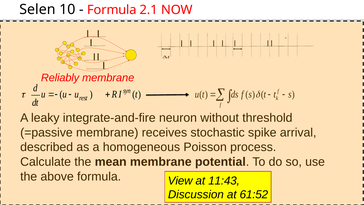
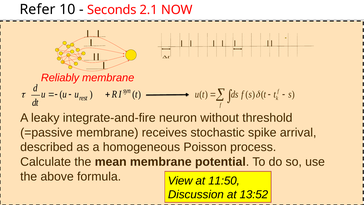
Selen: Selen -> Refer
Formula at (112, 10): Formula -> Seconds
11:43: 11:43 -> 11:50
61:52: 61:52 -> 13:52
